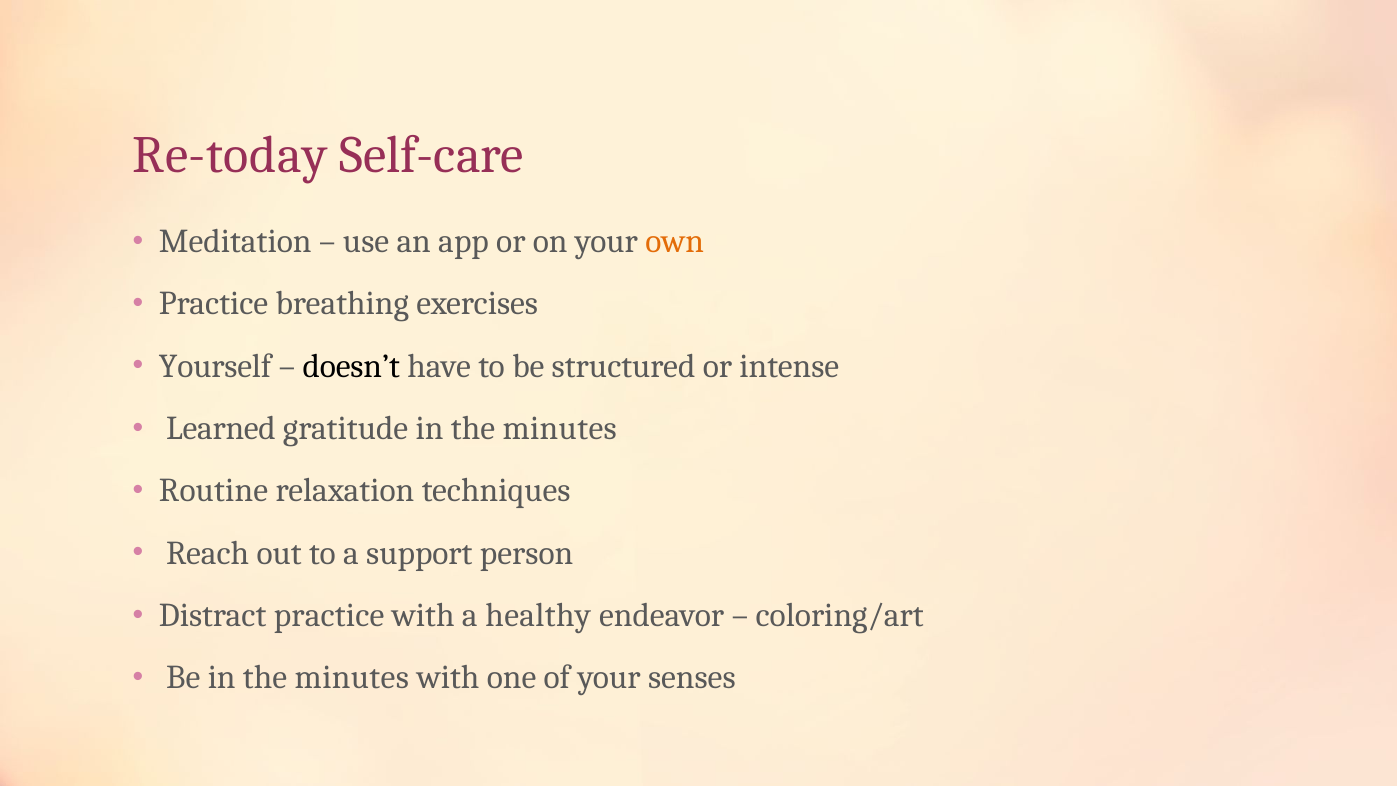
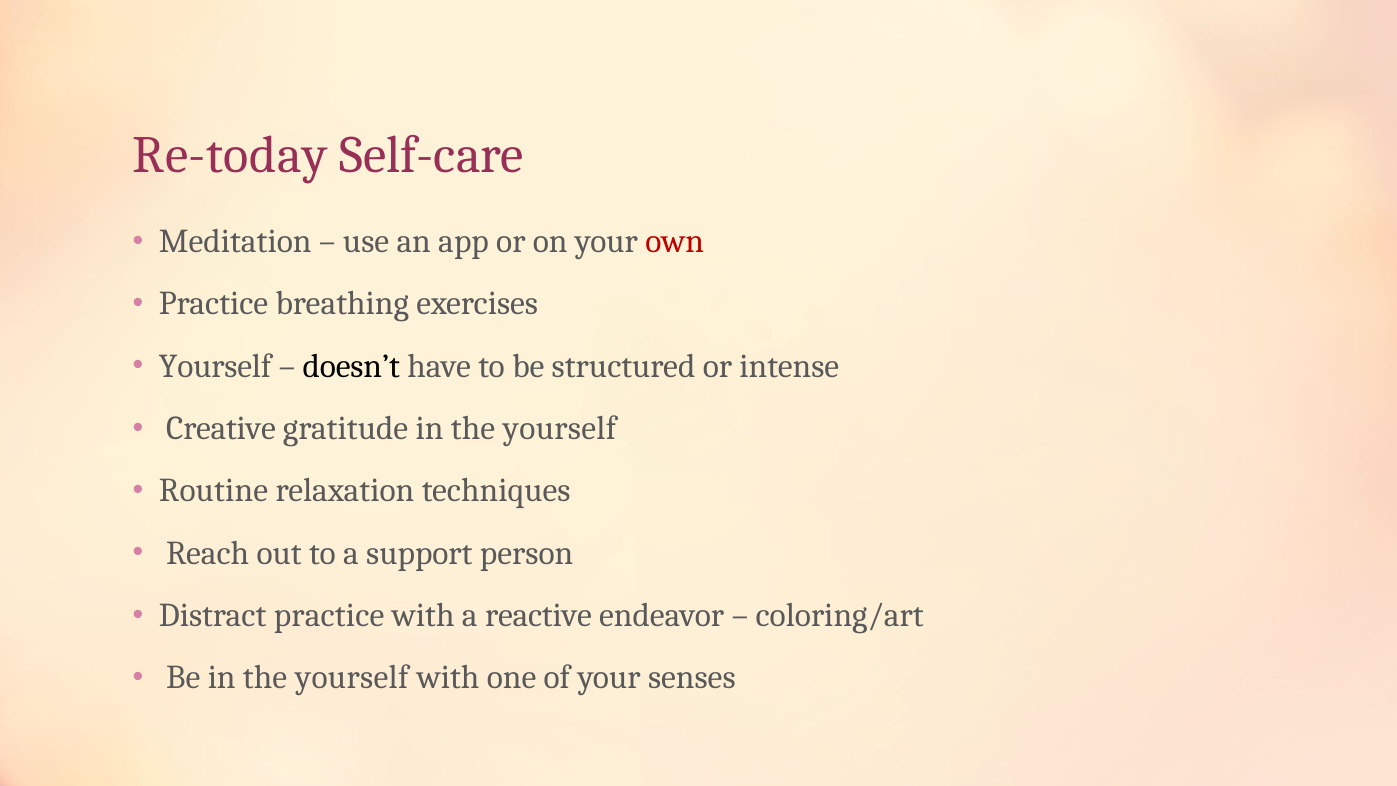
own colour: orange -> red
Learned: Learned -> Creative
gratitude in the minutes: minutes -> yourself
healthy: healthy -> reactive
Be in the minutes: minutes -> yourself
